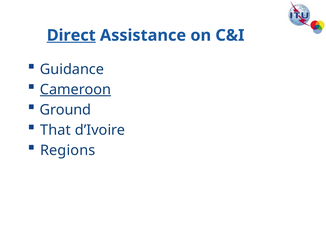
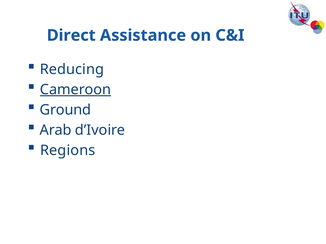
Direct underline: present -> none
Guidance: Guidance -> Reducing
That: That -> Arab
